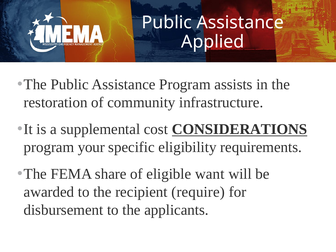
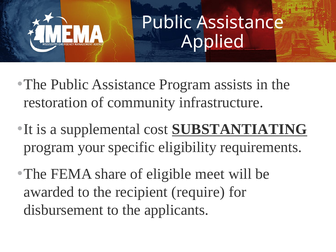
CONSIDERATIONS: CONSIDERATIONS -> SUBSTANTIATING
want: want -> meet
